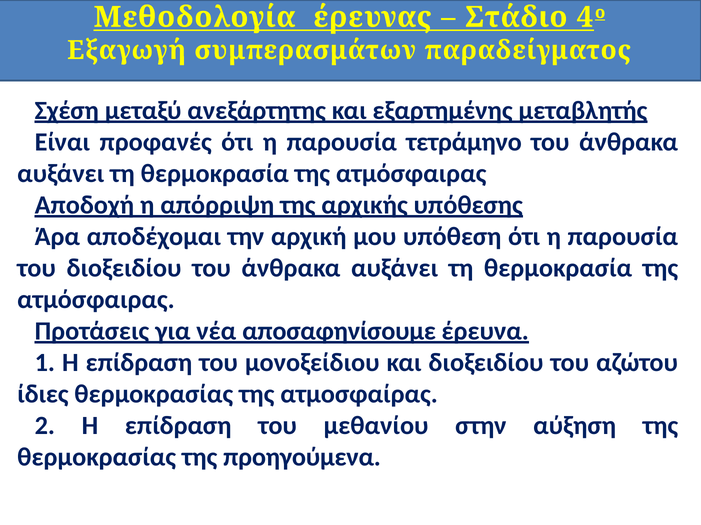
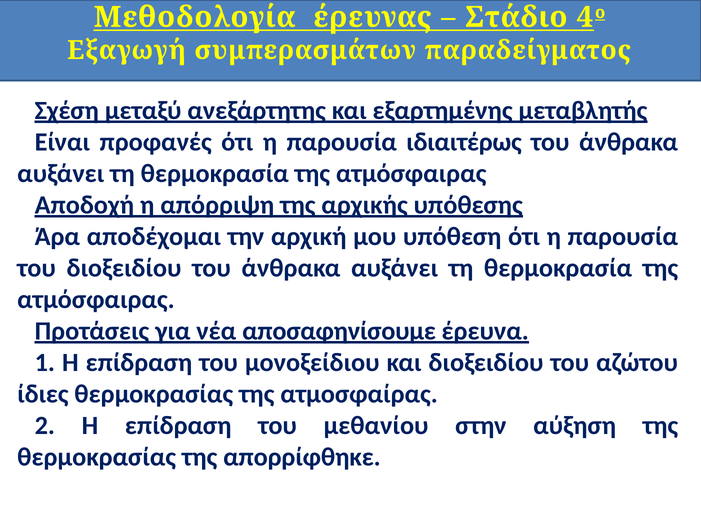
τετράμηνο: τετράμηνο -> ιδιαιτέρως
προηγούμενα: προηγούμενα -> απορρίφθηκε
